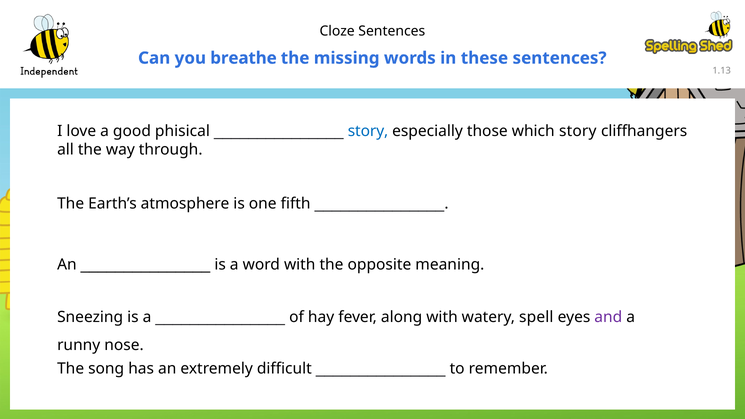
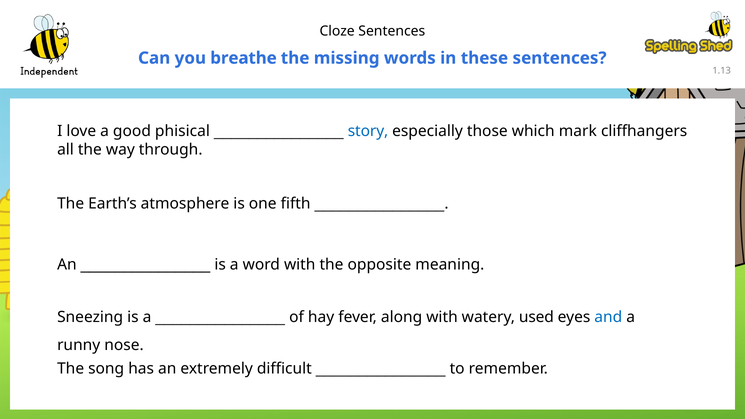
which story: story -> mark
spell: spell -> used
and colour: purple -> blue
